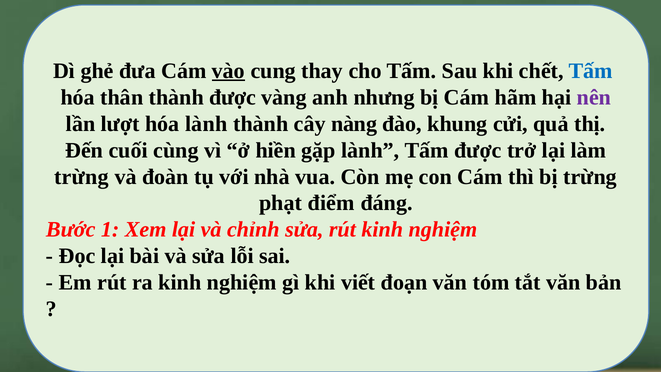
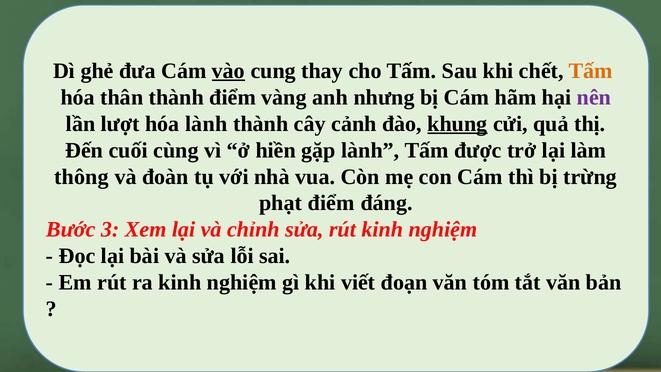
Tấm at (591, 71) colour: blue -> orange
thành được: được -> điểm
nàng: nàng -> cảnh
khung underline: none -> present
trừng at (82, 177): trừng -> thông
1: 1 -> 3
